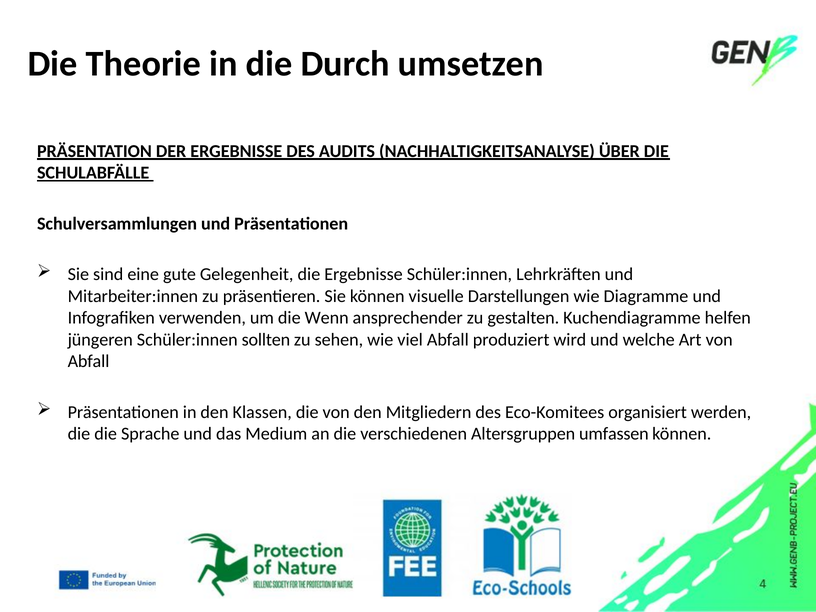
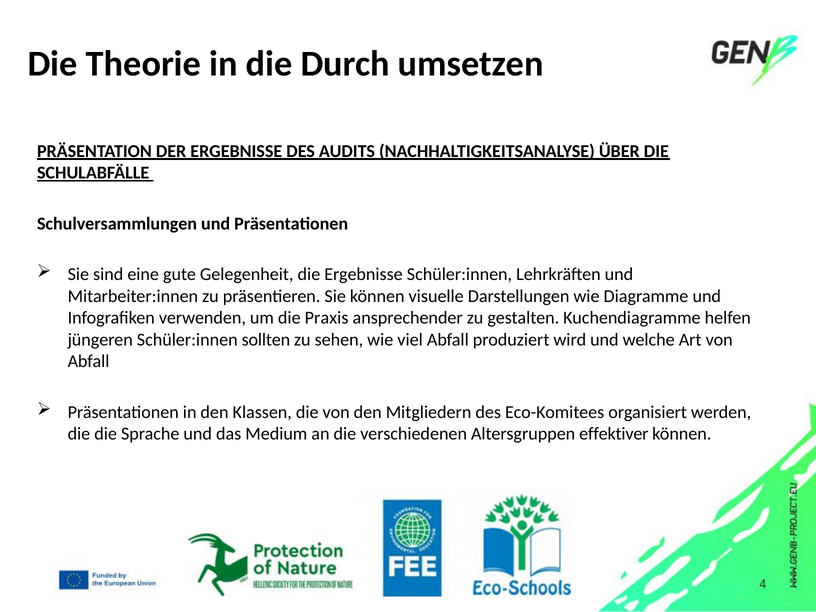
Wenn: Wenn -> Praxis
umfassen: umfassen -> effektiver
